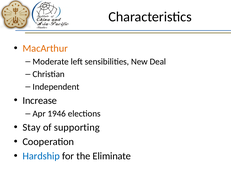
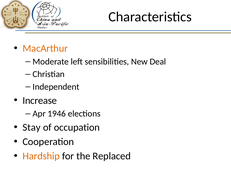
supporting: supporting -> occupation
Hardship colour: blue -> orange
Eliminate: Eliminate -> Replaced
